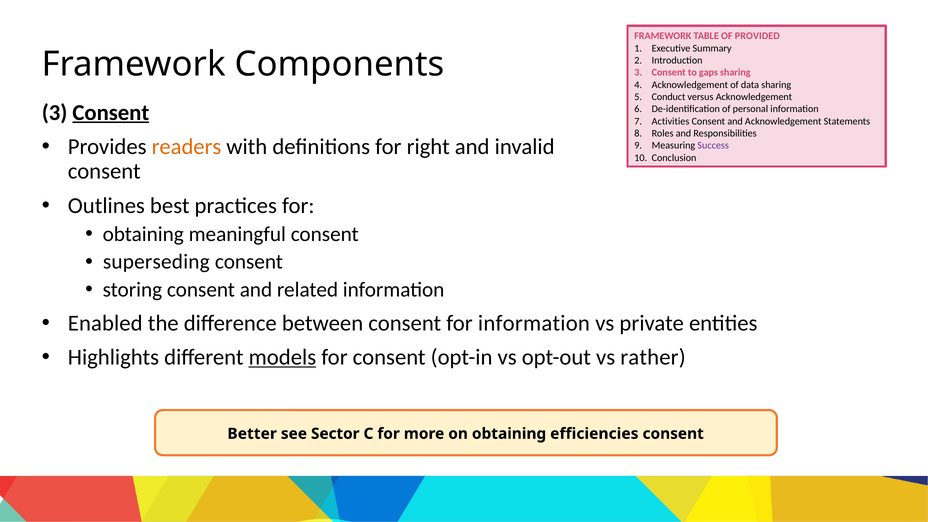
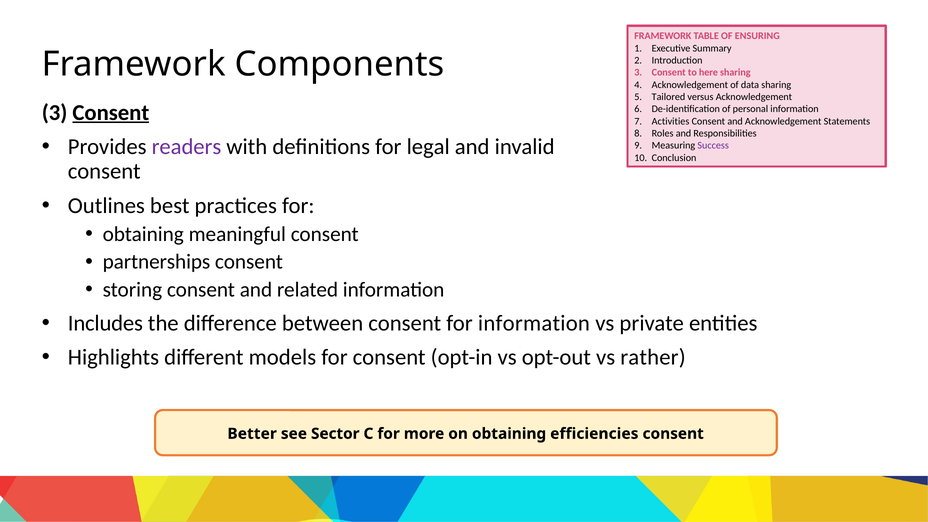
PROVIDED: PROVIDED -> ENSURING
gaps: gaps -> here
Conduct: Conduct -> Tailored
readers colour: orange -> purple
right: right -> legal
superseding: superseding -> partnerships
Enabled: Enabled -> Includes
models underline: present -> none
